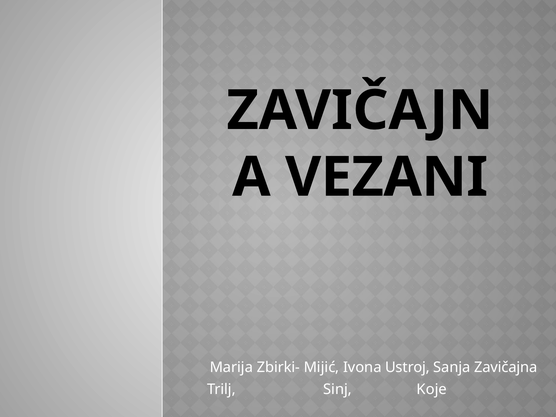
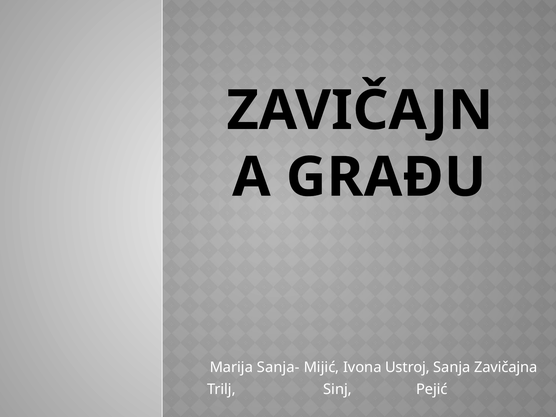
VEZANI: VEZANI -> GRAĐU
Zbirki-: Zbirki- -> Sanja-
Koje: Koje -> Pejić
